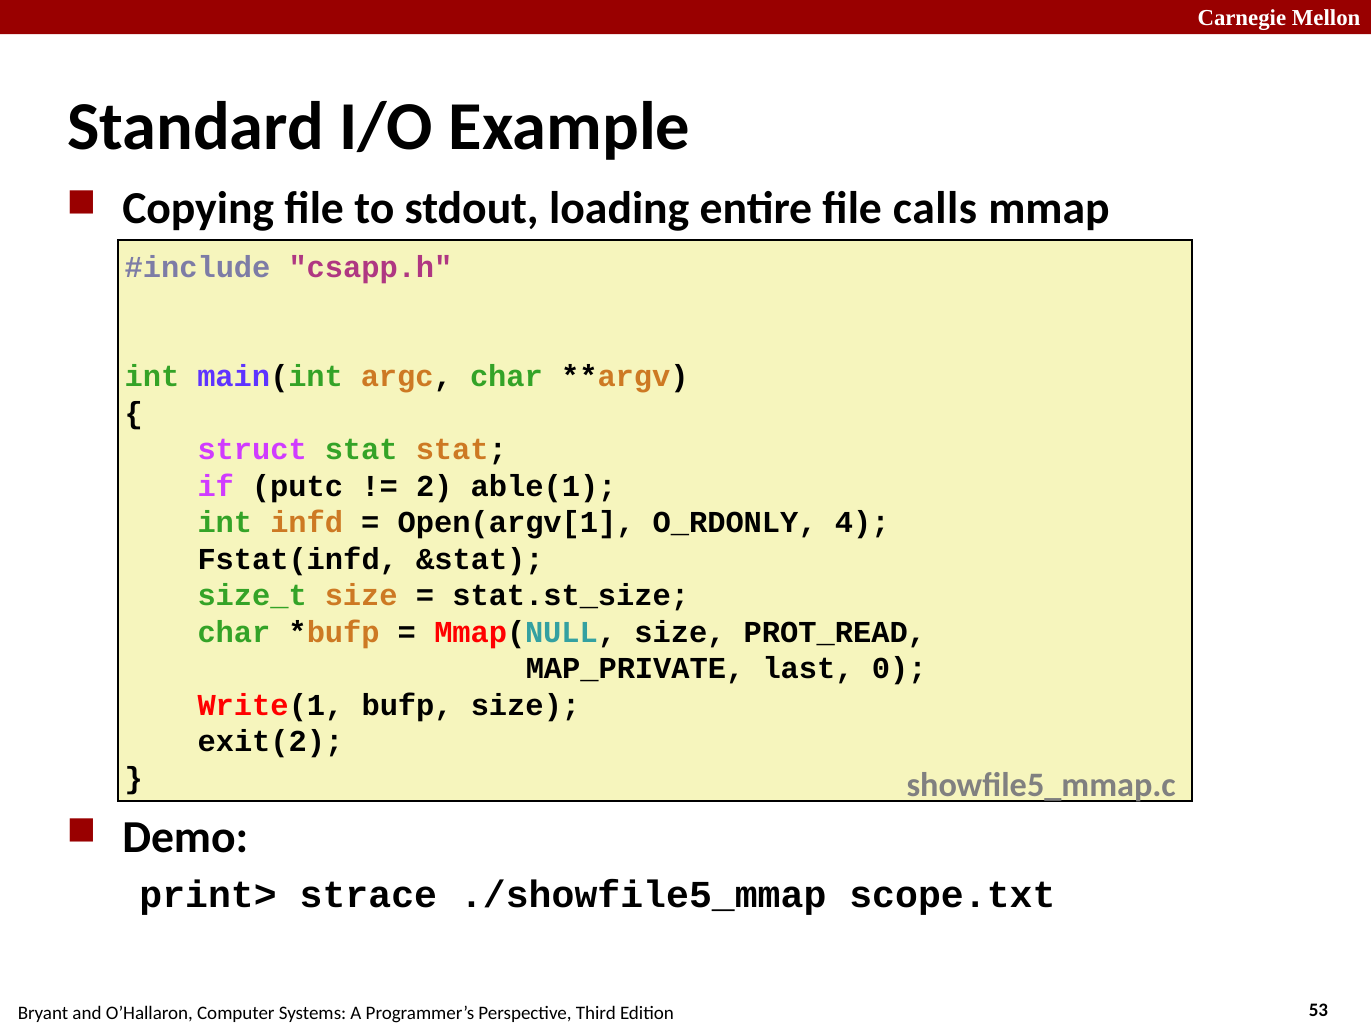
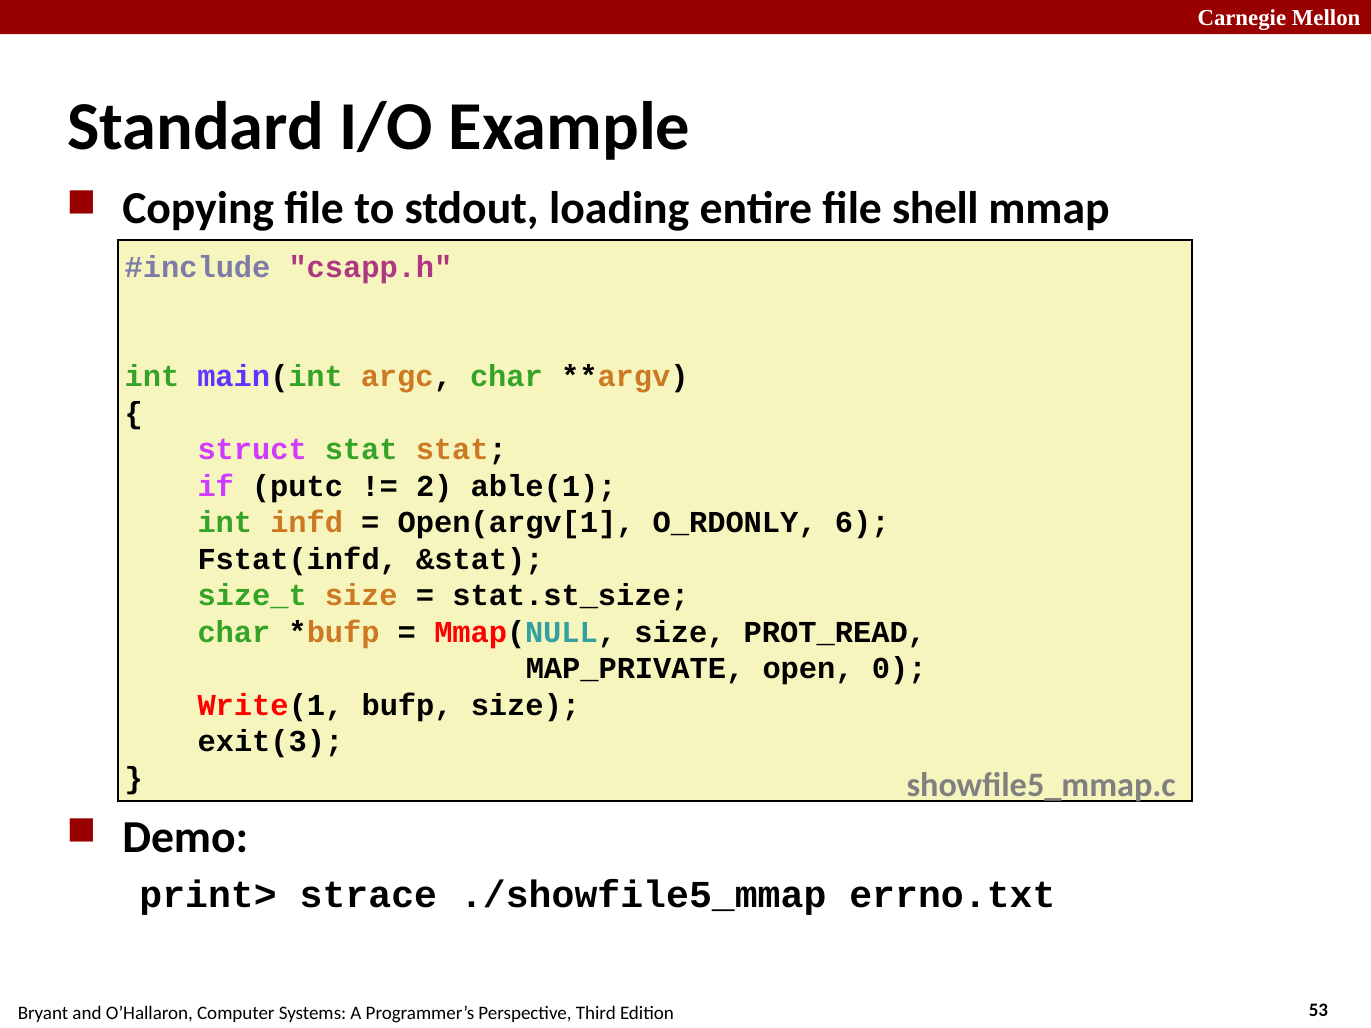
calls: calls -> shell
4: 4 -> 6
last: last -> open
exit(2: exit(2 -> exit(3
scope.txt: scope.txt -> errno.txt
